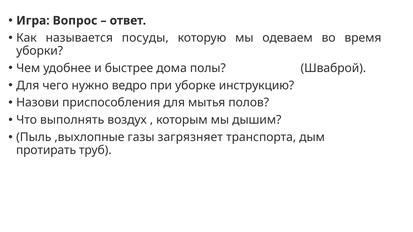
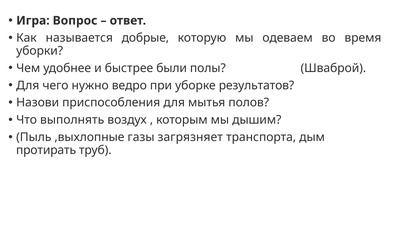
посуды: посуды -> добрые
дома: дома -> были
инструкцию: инструкцию -> результатов
